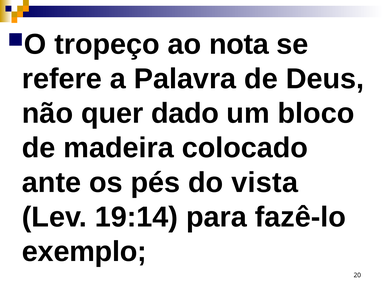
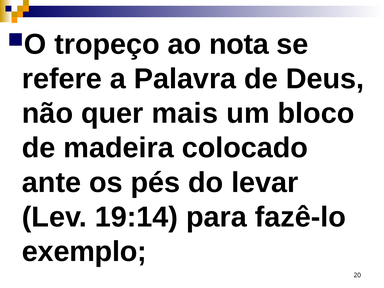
dado: dado -> mais
vista: vista -> levar
